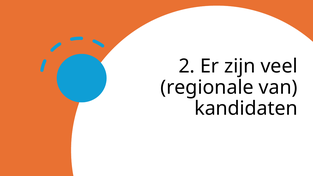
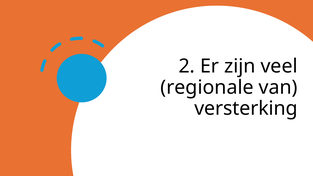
kandidaten: kandidaten -> versterking
